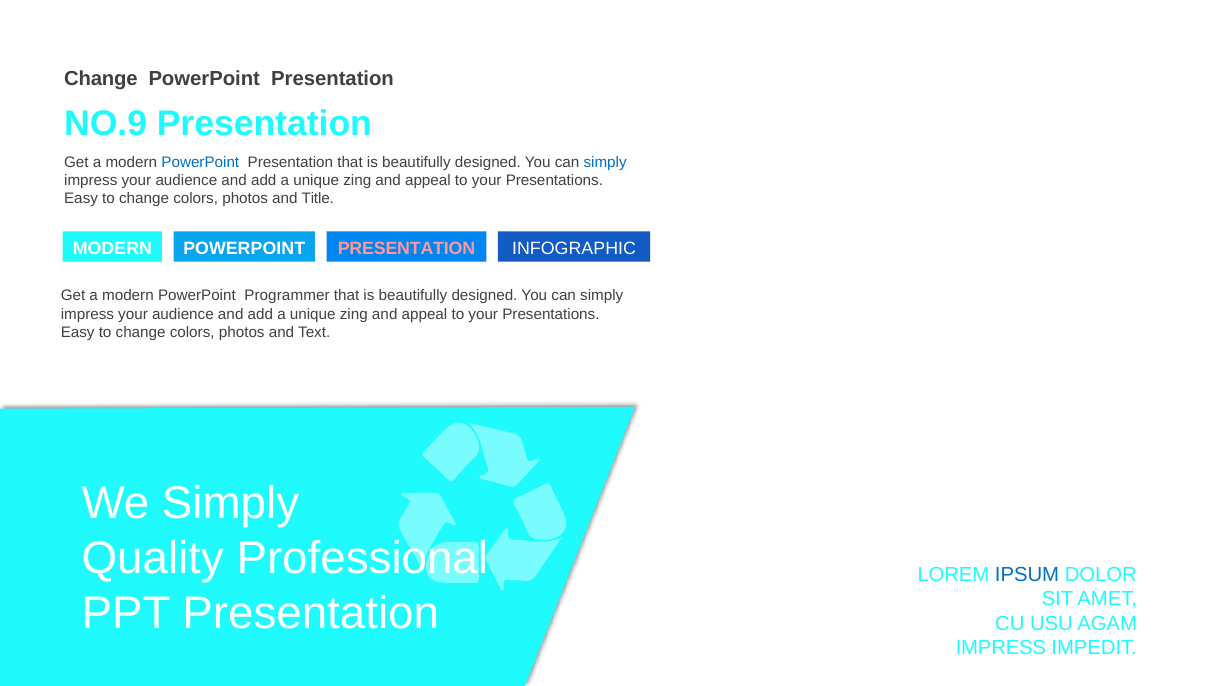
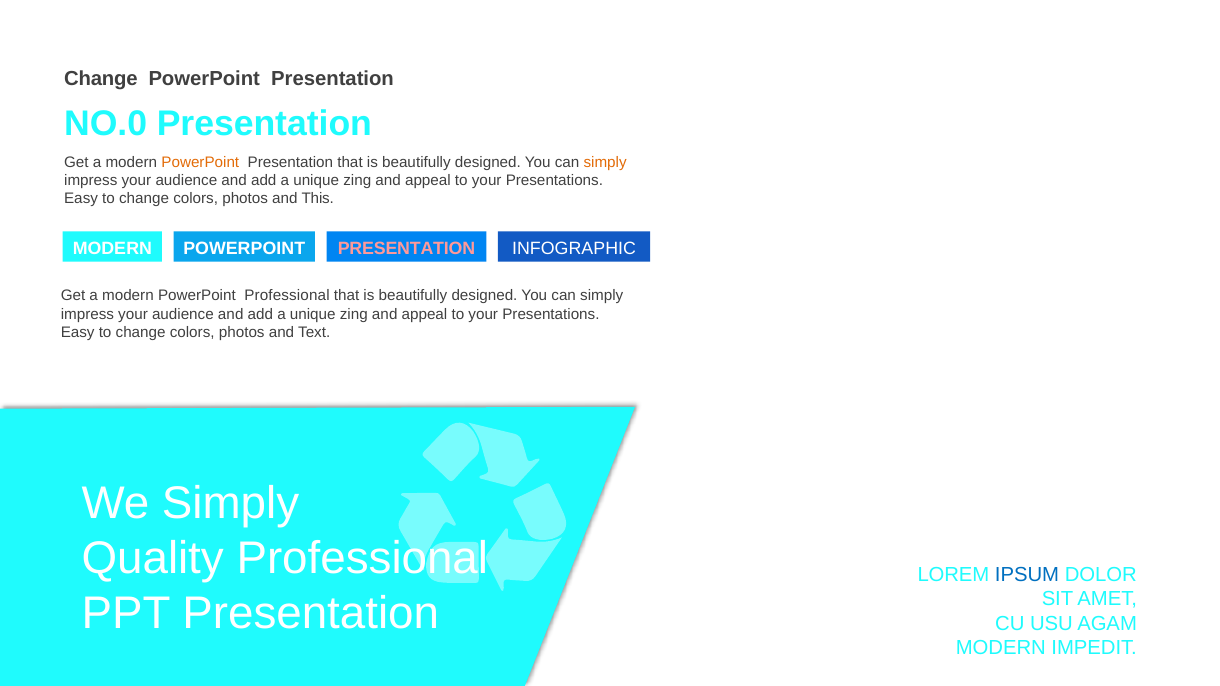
NO.9: NO.9 -> NO.0
PowerPoint at (200, 162) colour: blue -> orange
simply at (605, 162) colour: blue -> orange
Title: Title -> This
PowerPoint Programmer: Programmer -> Professional
IMPRESS at (1001, 648): IMPRESS -> MODERN
